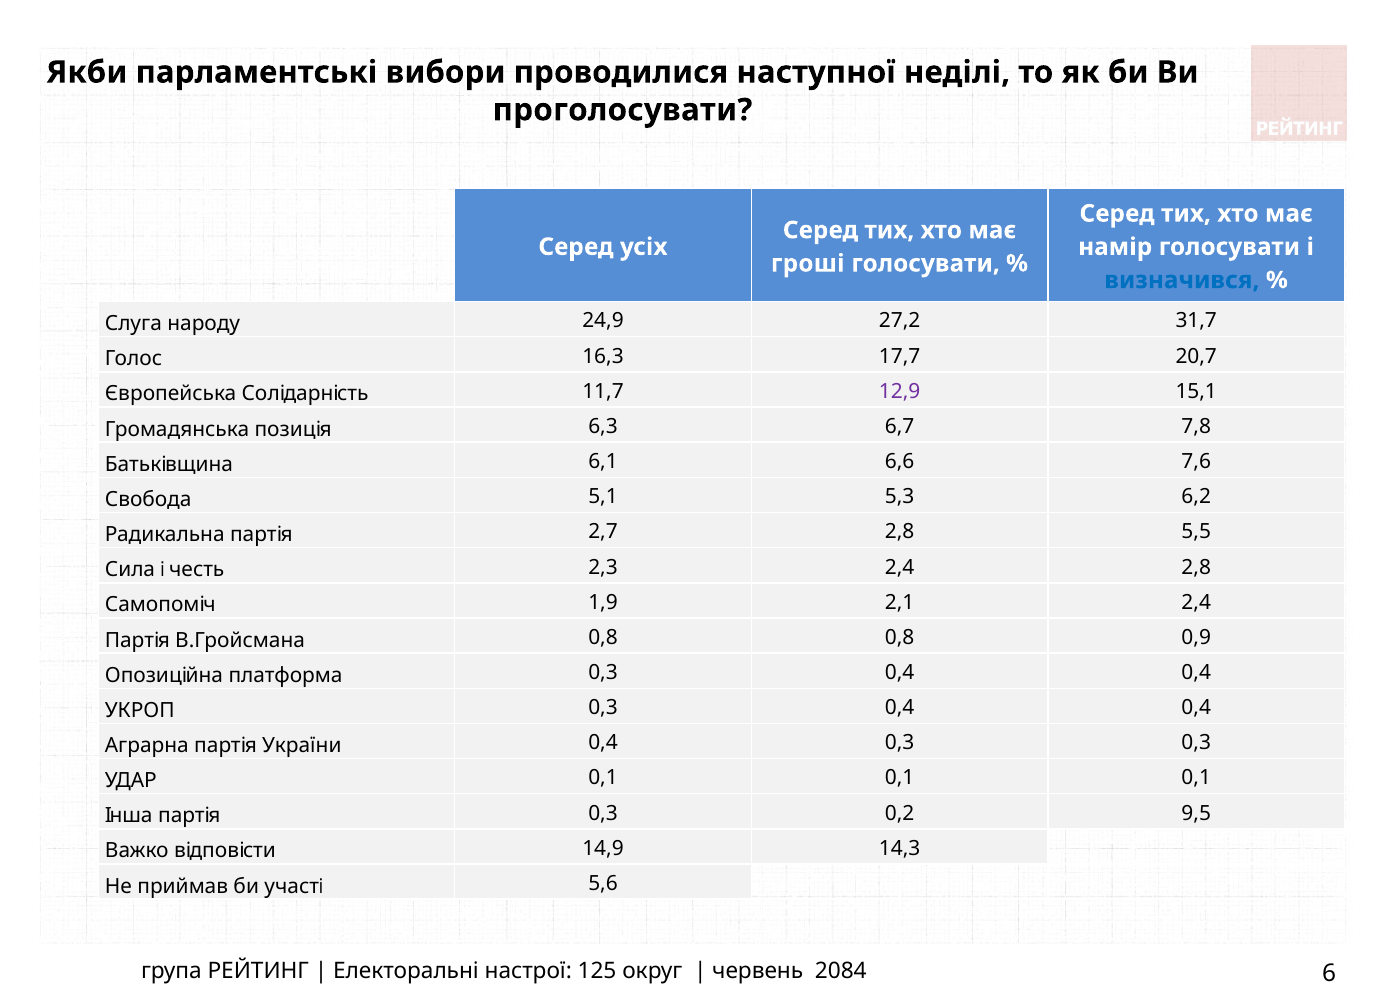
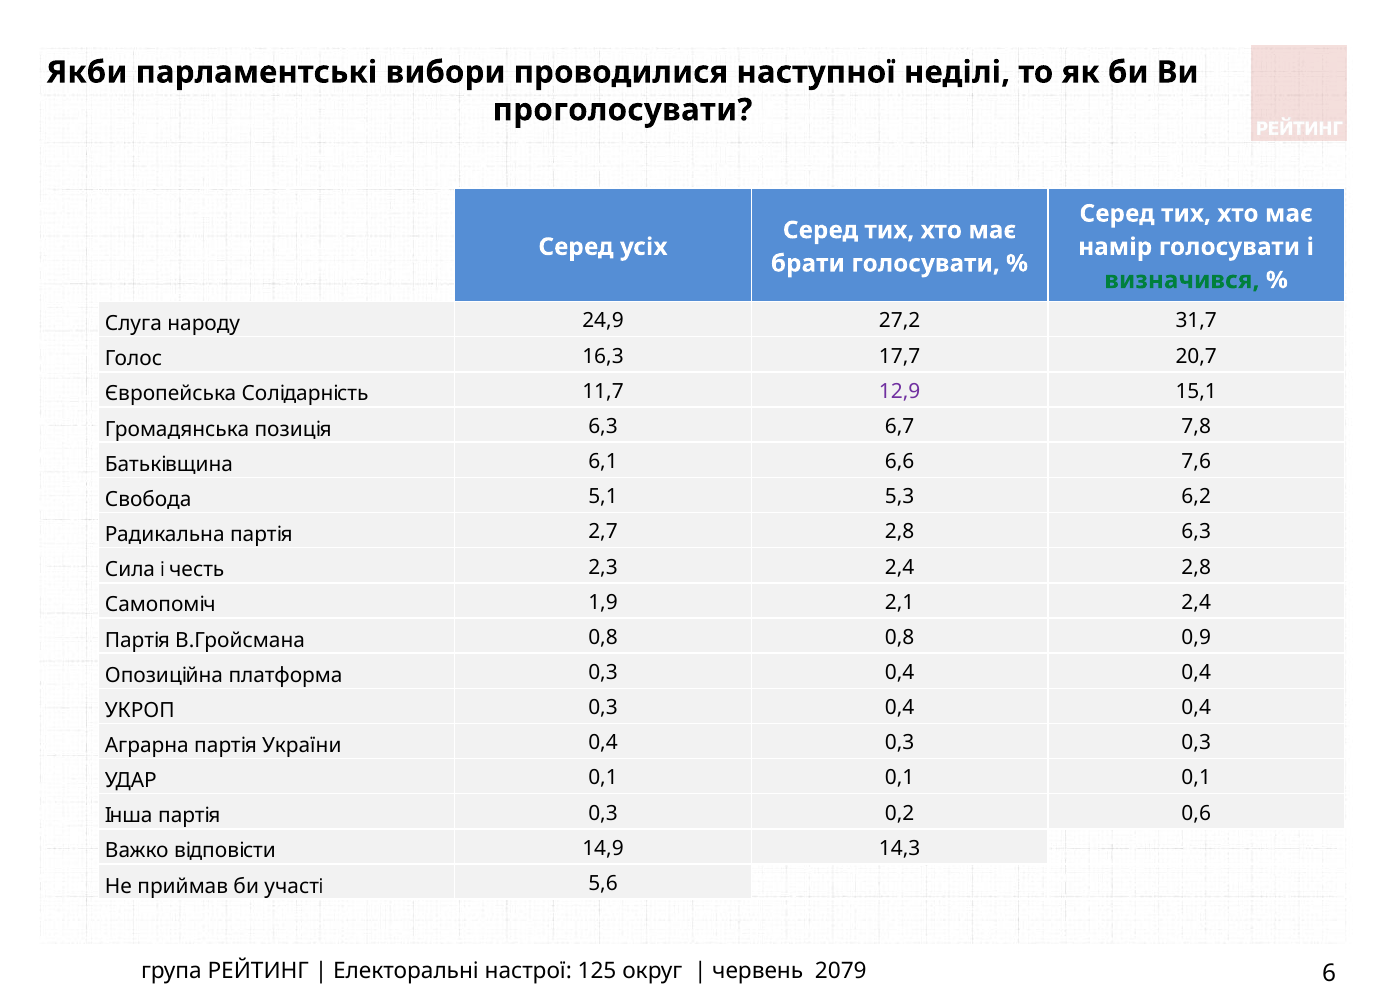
гроші: гроші -> брати
визначився colour: blue -> green
2,8 5,5: 5,5 -> 6,3
9,5: 9,5 -> 0,6
2084: 2084 -> 2079
